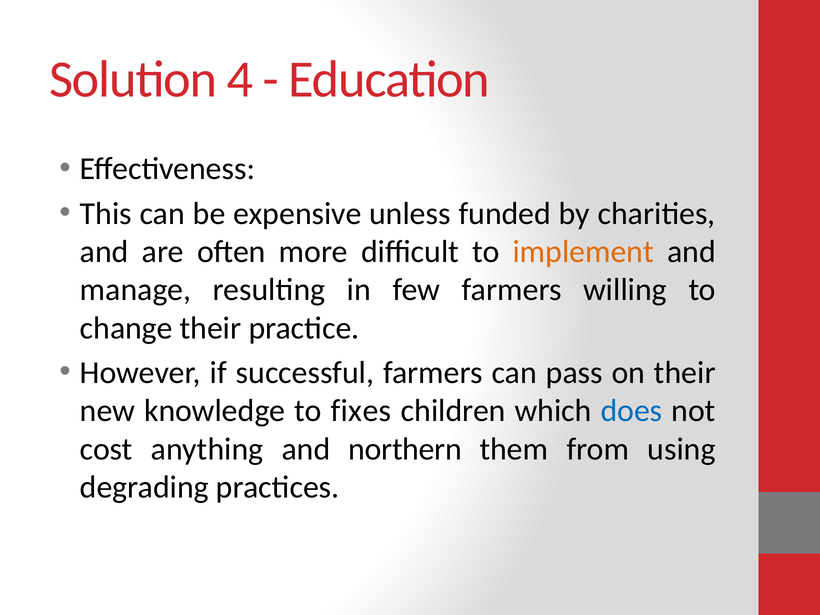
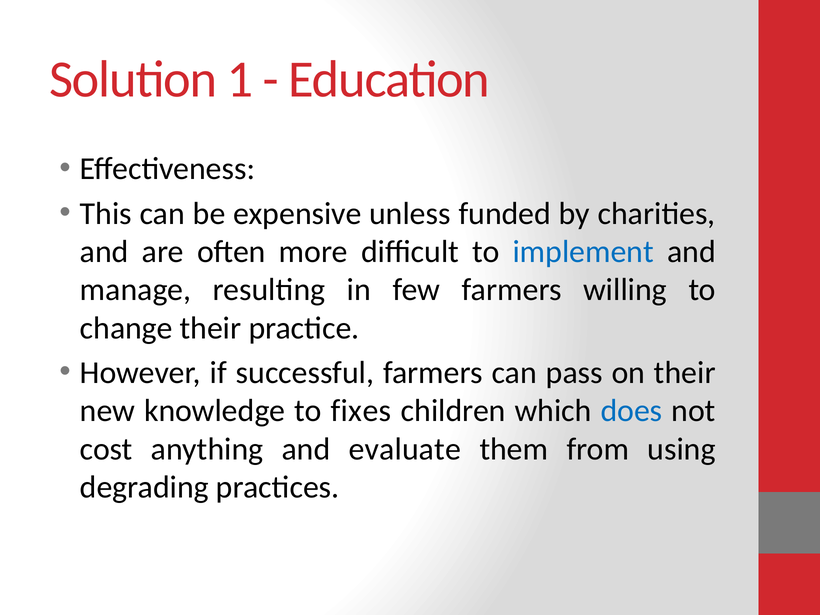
4: 4 -> 1
implement colour: orange -> blue
northern: northern -> evaluate
